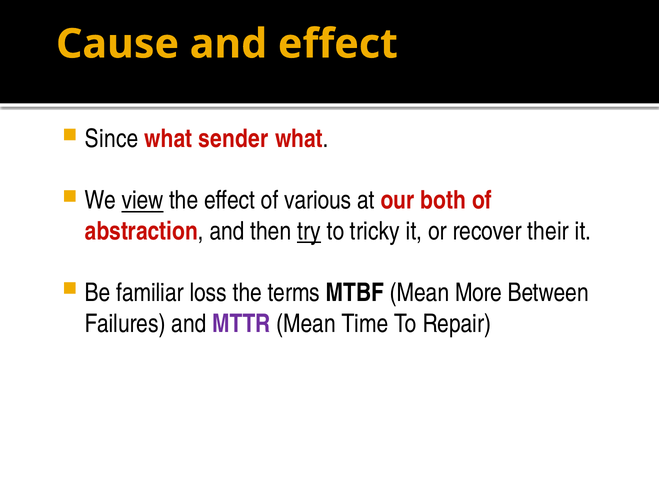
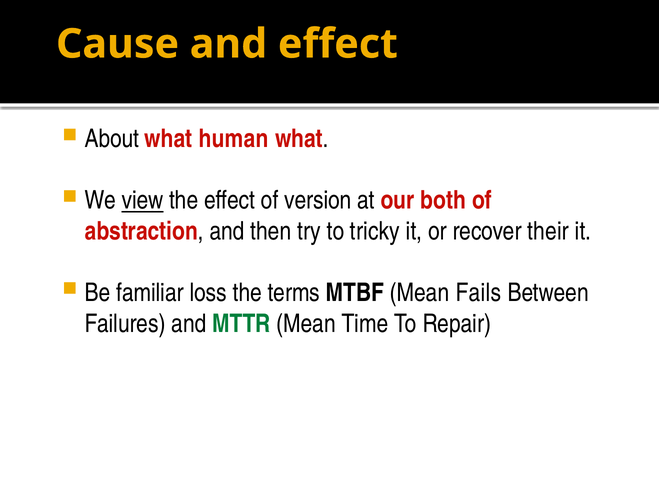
Since: Since -> About
sender: sender -> human
various: various -> version
try underline: present -> none
More: More -> Fails
MTTR colour: purple -> green
